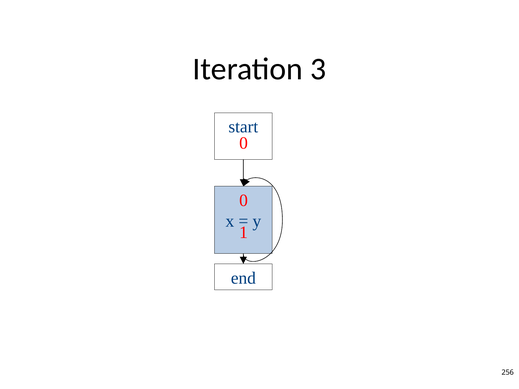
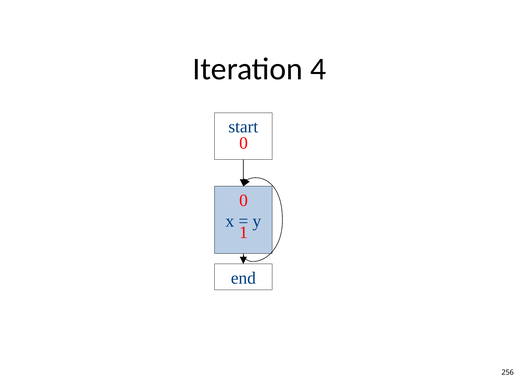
3: 3 -> 4
